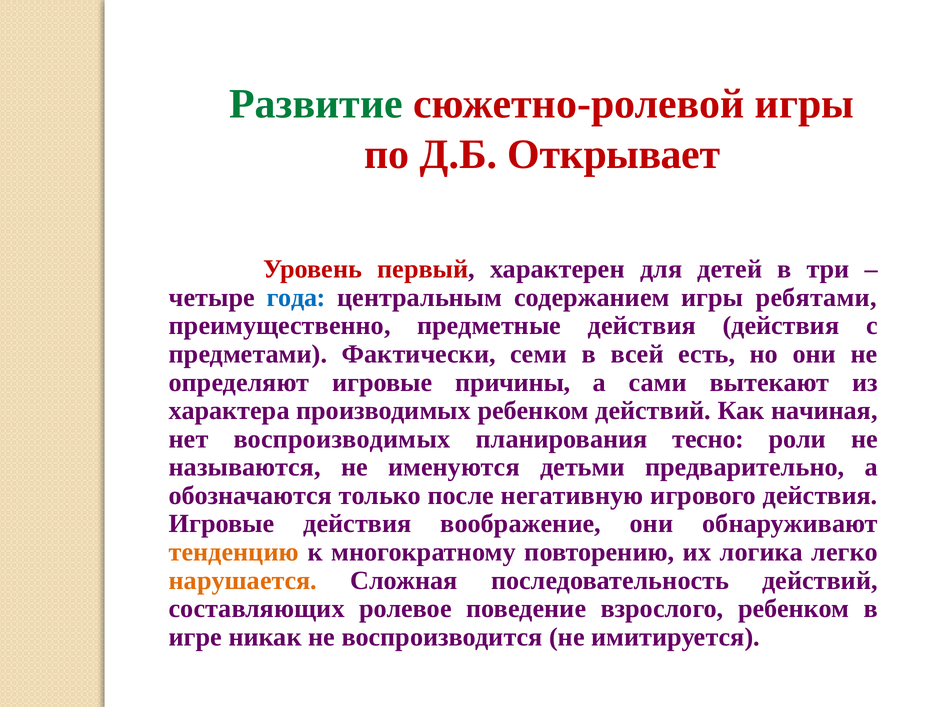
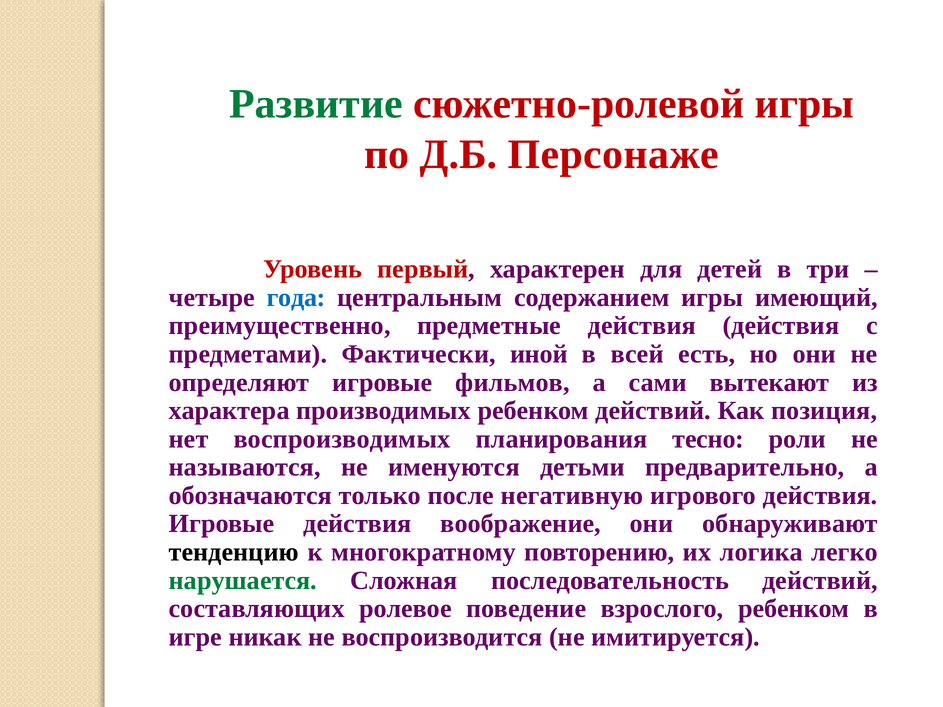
Открывает: Открывает -> Персонаже
ребятами: ребятами -> имеющий
семи: семи -> иной
причины: причины -> фильмов
начиная: начиная -> позиция
тенденцию colour: orange -> black
нарушается colour: orange -> green
